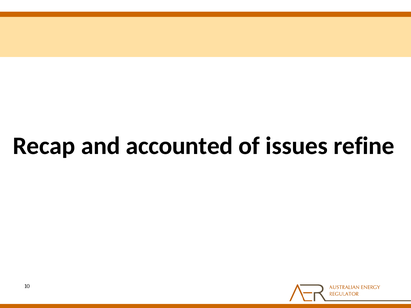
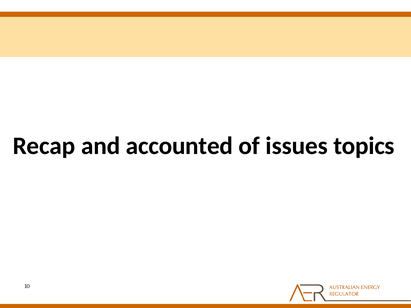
refine: refine -> topics
